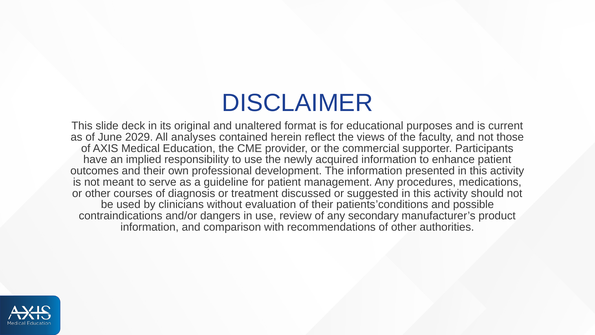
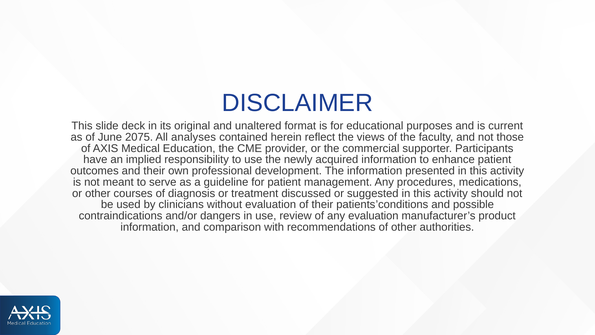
2029: 2029 -> 2075
any secondary: secondary -> evaluation
